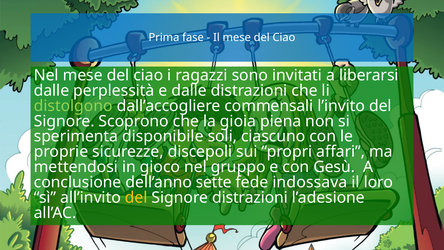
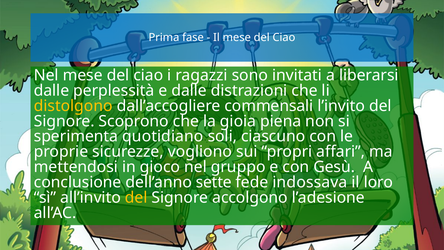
distolgono colour: light green -> yellow
disponibile: disponibile -> quotidiano
discepoli: discepoli -> vogliono
Signore distrazioni: distrazioni -> accolgono
